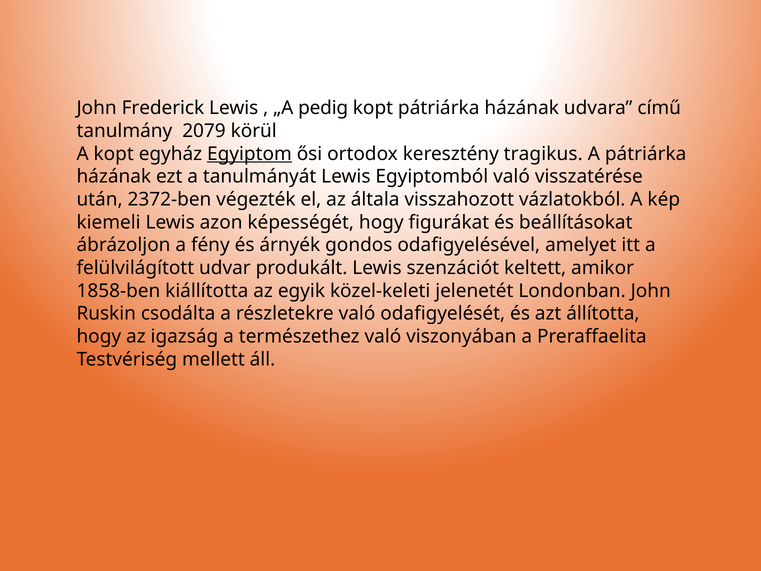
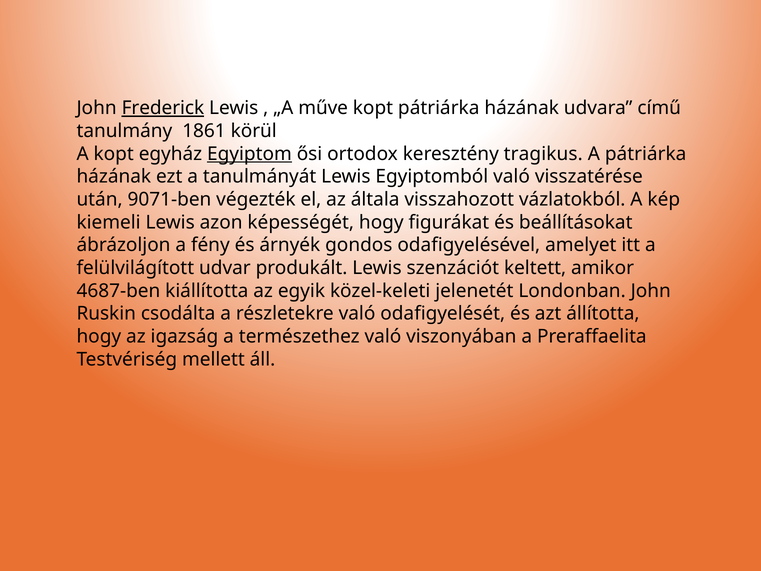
Frederick underline: none -> present
pedig: pedig -> műve
2079: 2079 -> 1861
2372-ben: 2372-ben -> 9071-ben
1858-ben: 1858-ben -> 4687-ben
